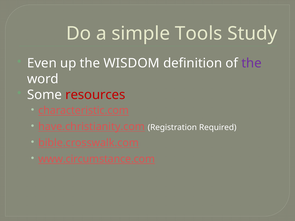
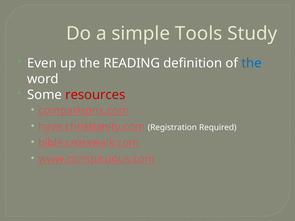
WISDOM: WISDOM -> READING
the at (252, 63) colour: purple -> blue
characteristic.com: characteristic.com -> comparisons.com
www.circumstance.com: www.circumstance.com -> www.conspicuous.com
